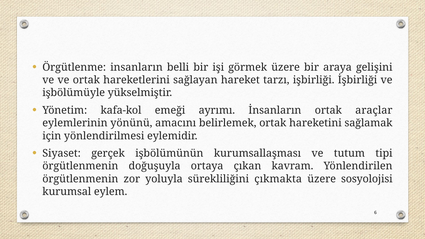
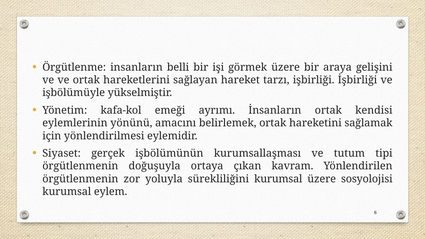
araçlar: araçlar -> kendisi
sürekliliğini çıkmakta: çıkmakta -> kurumsal
